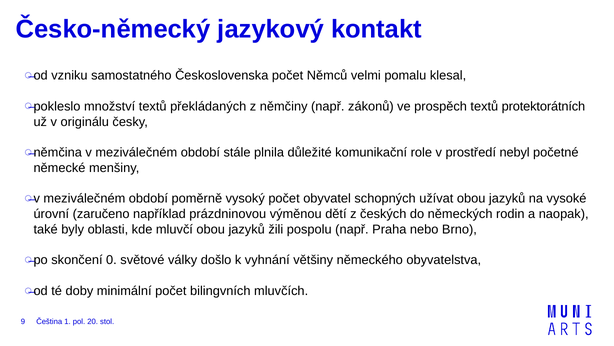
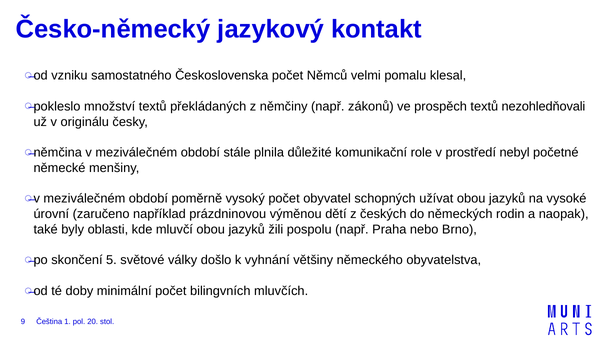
protektorátních: protektorátních -> nezohledňovali
0: 0 -> 5
